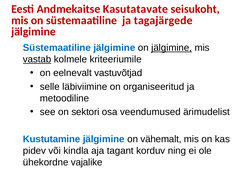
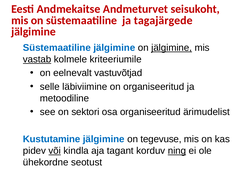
Kasutatavate: Kasutatavate -> Andmeturvet
osa veendumused: veendumused -> organiseeritud
vähemalt: vähemalt -> tegevuse
või underline: none -> present
ning underline: none -> present
vajalike: vajalike -> seotust
